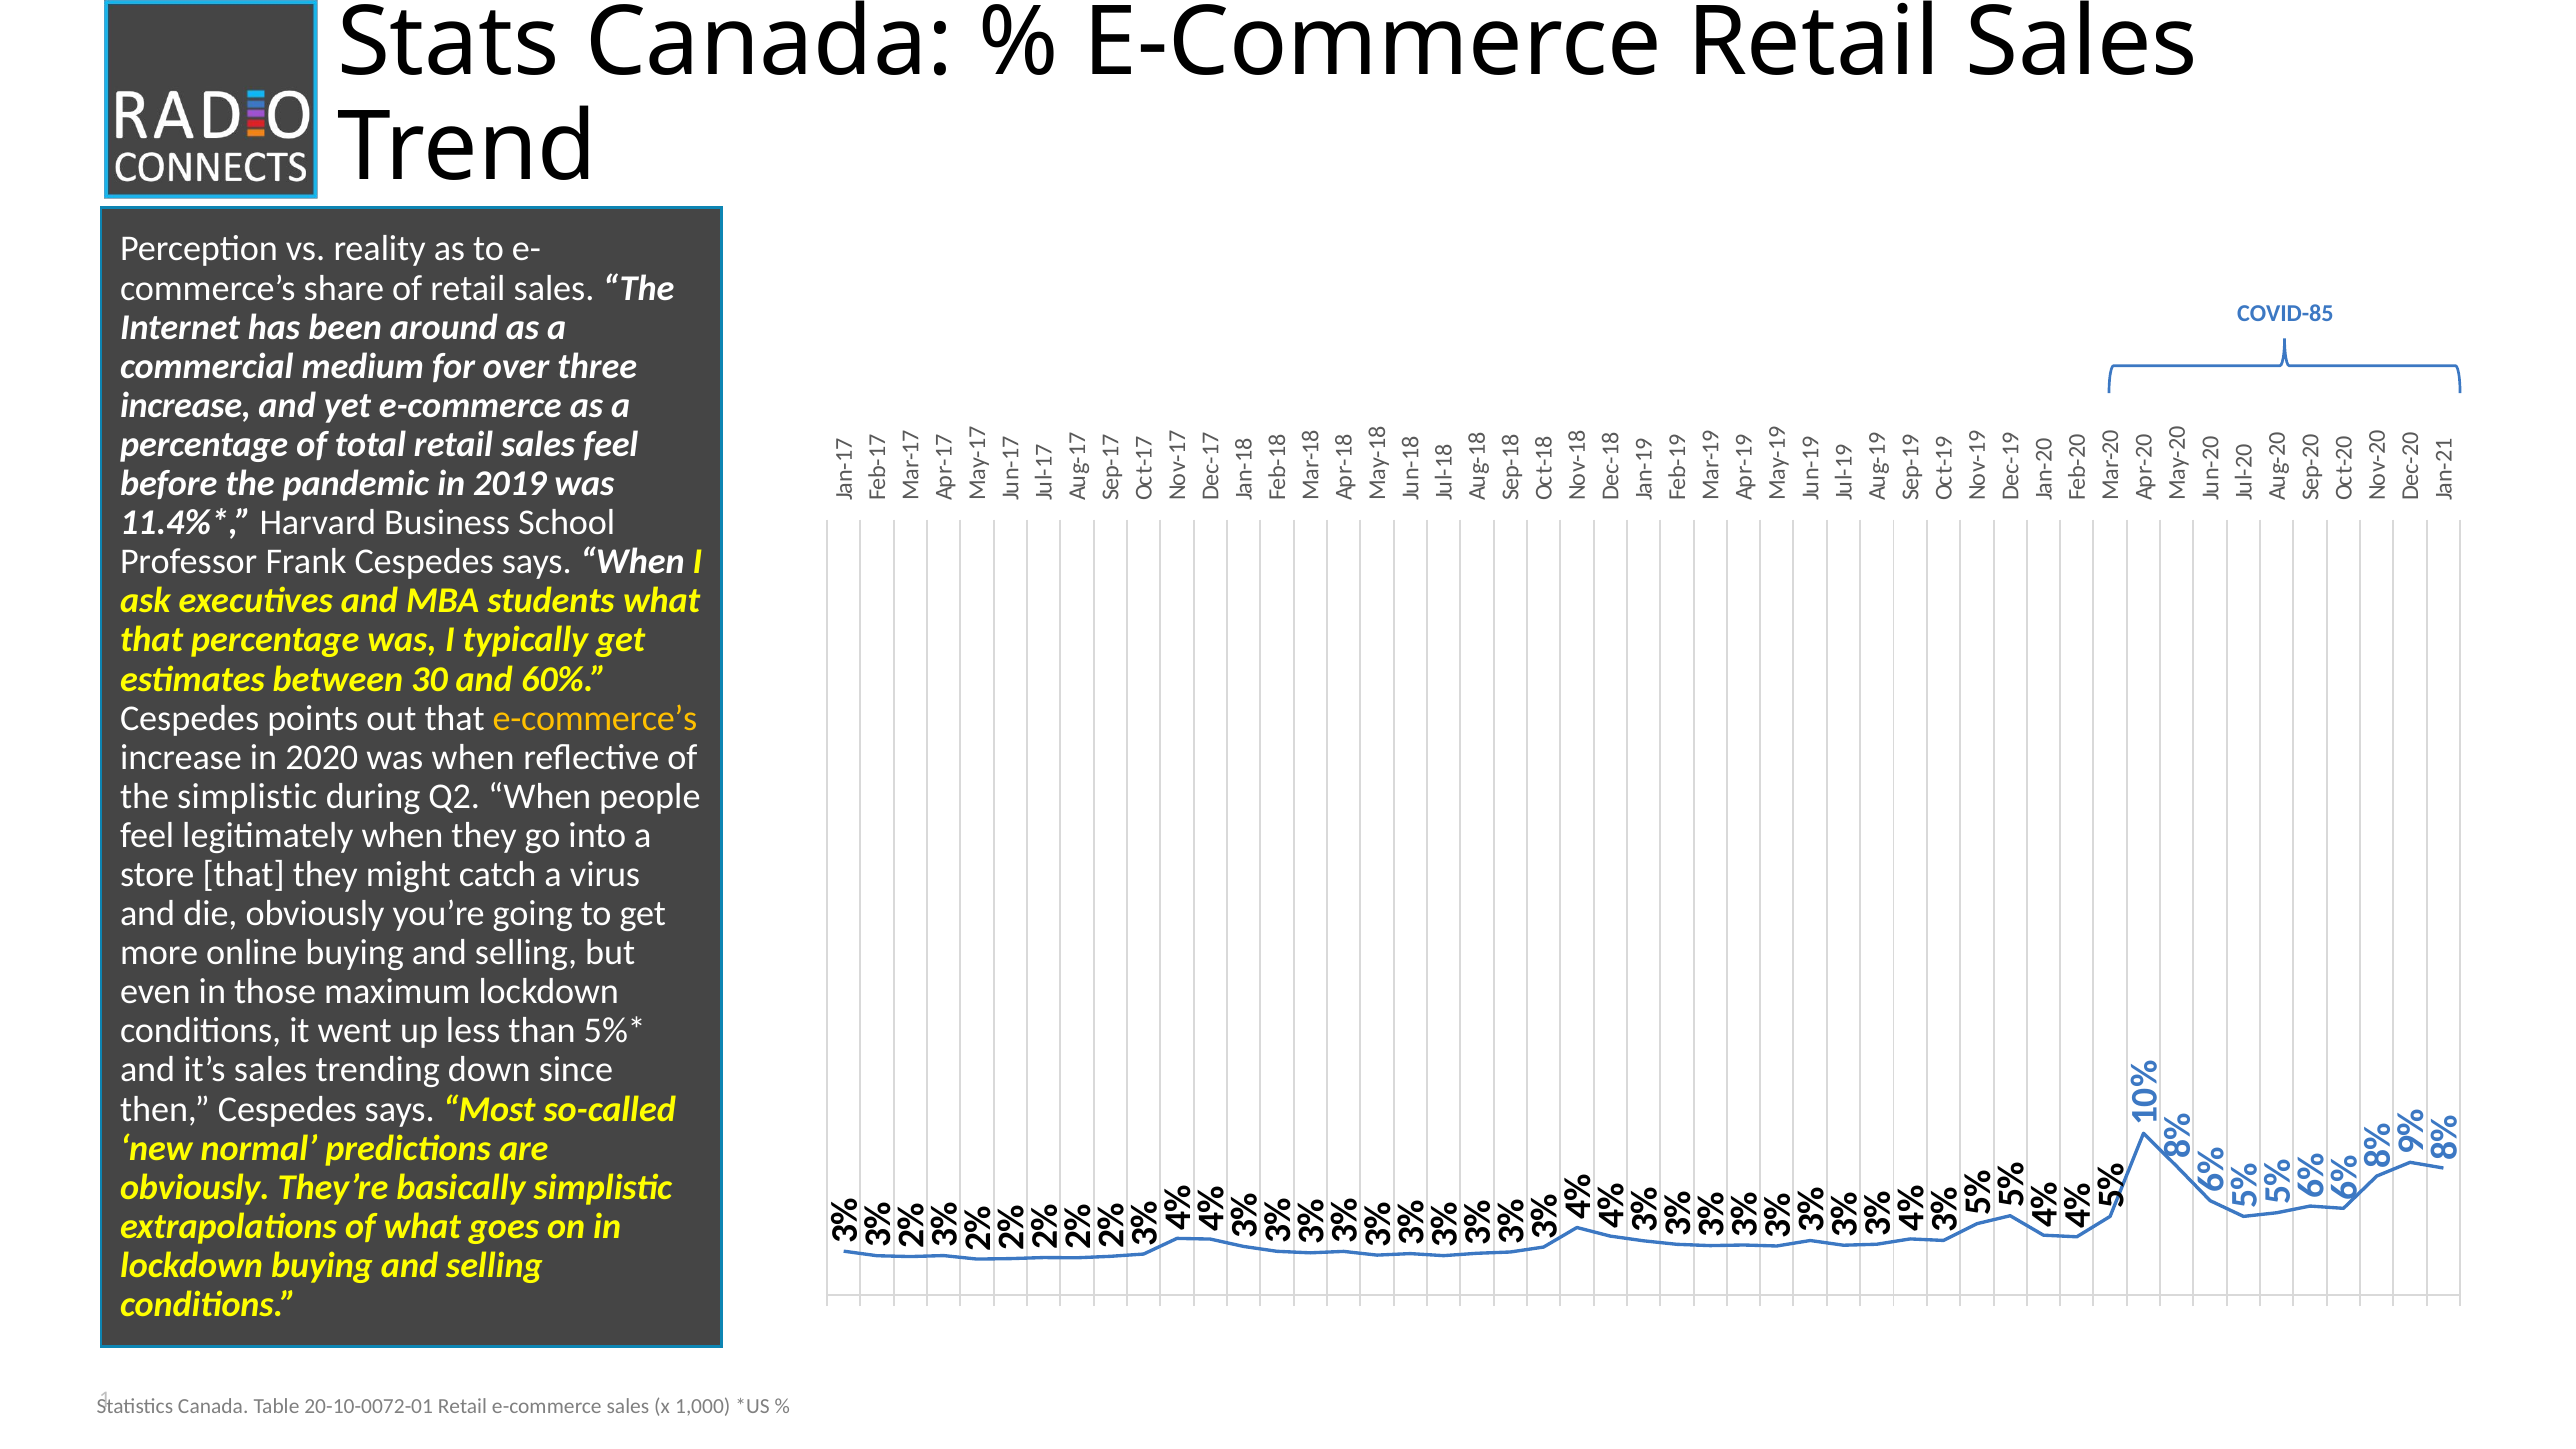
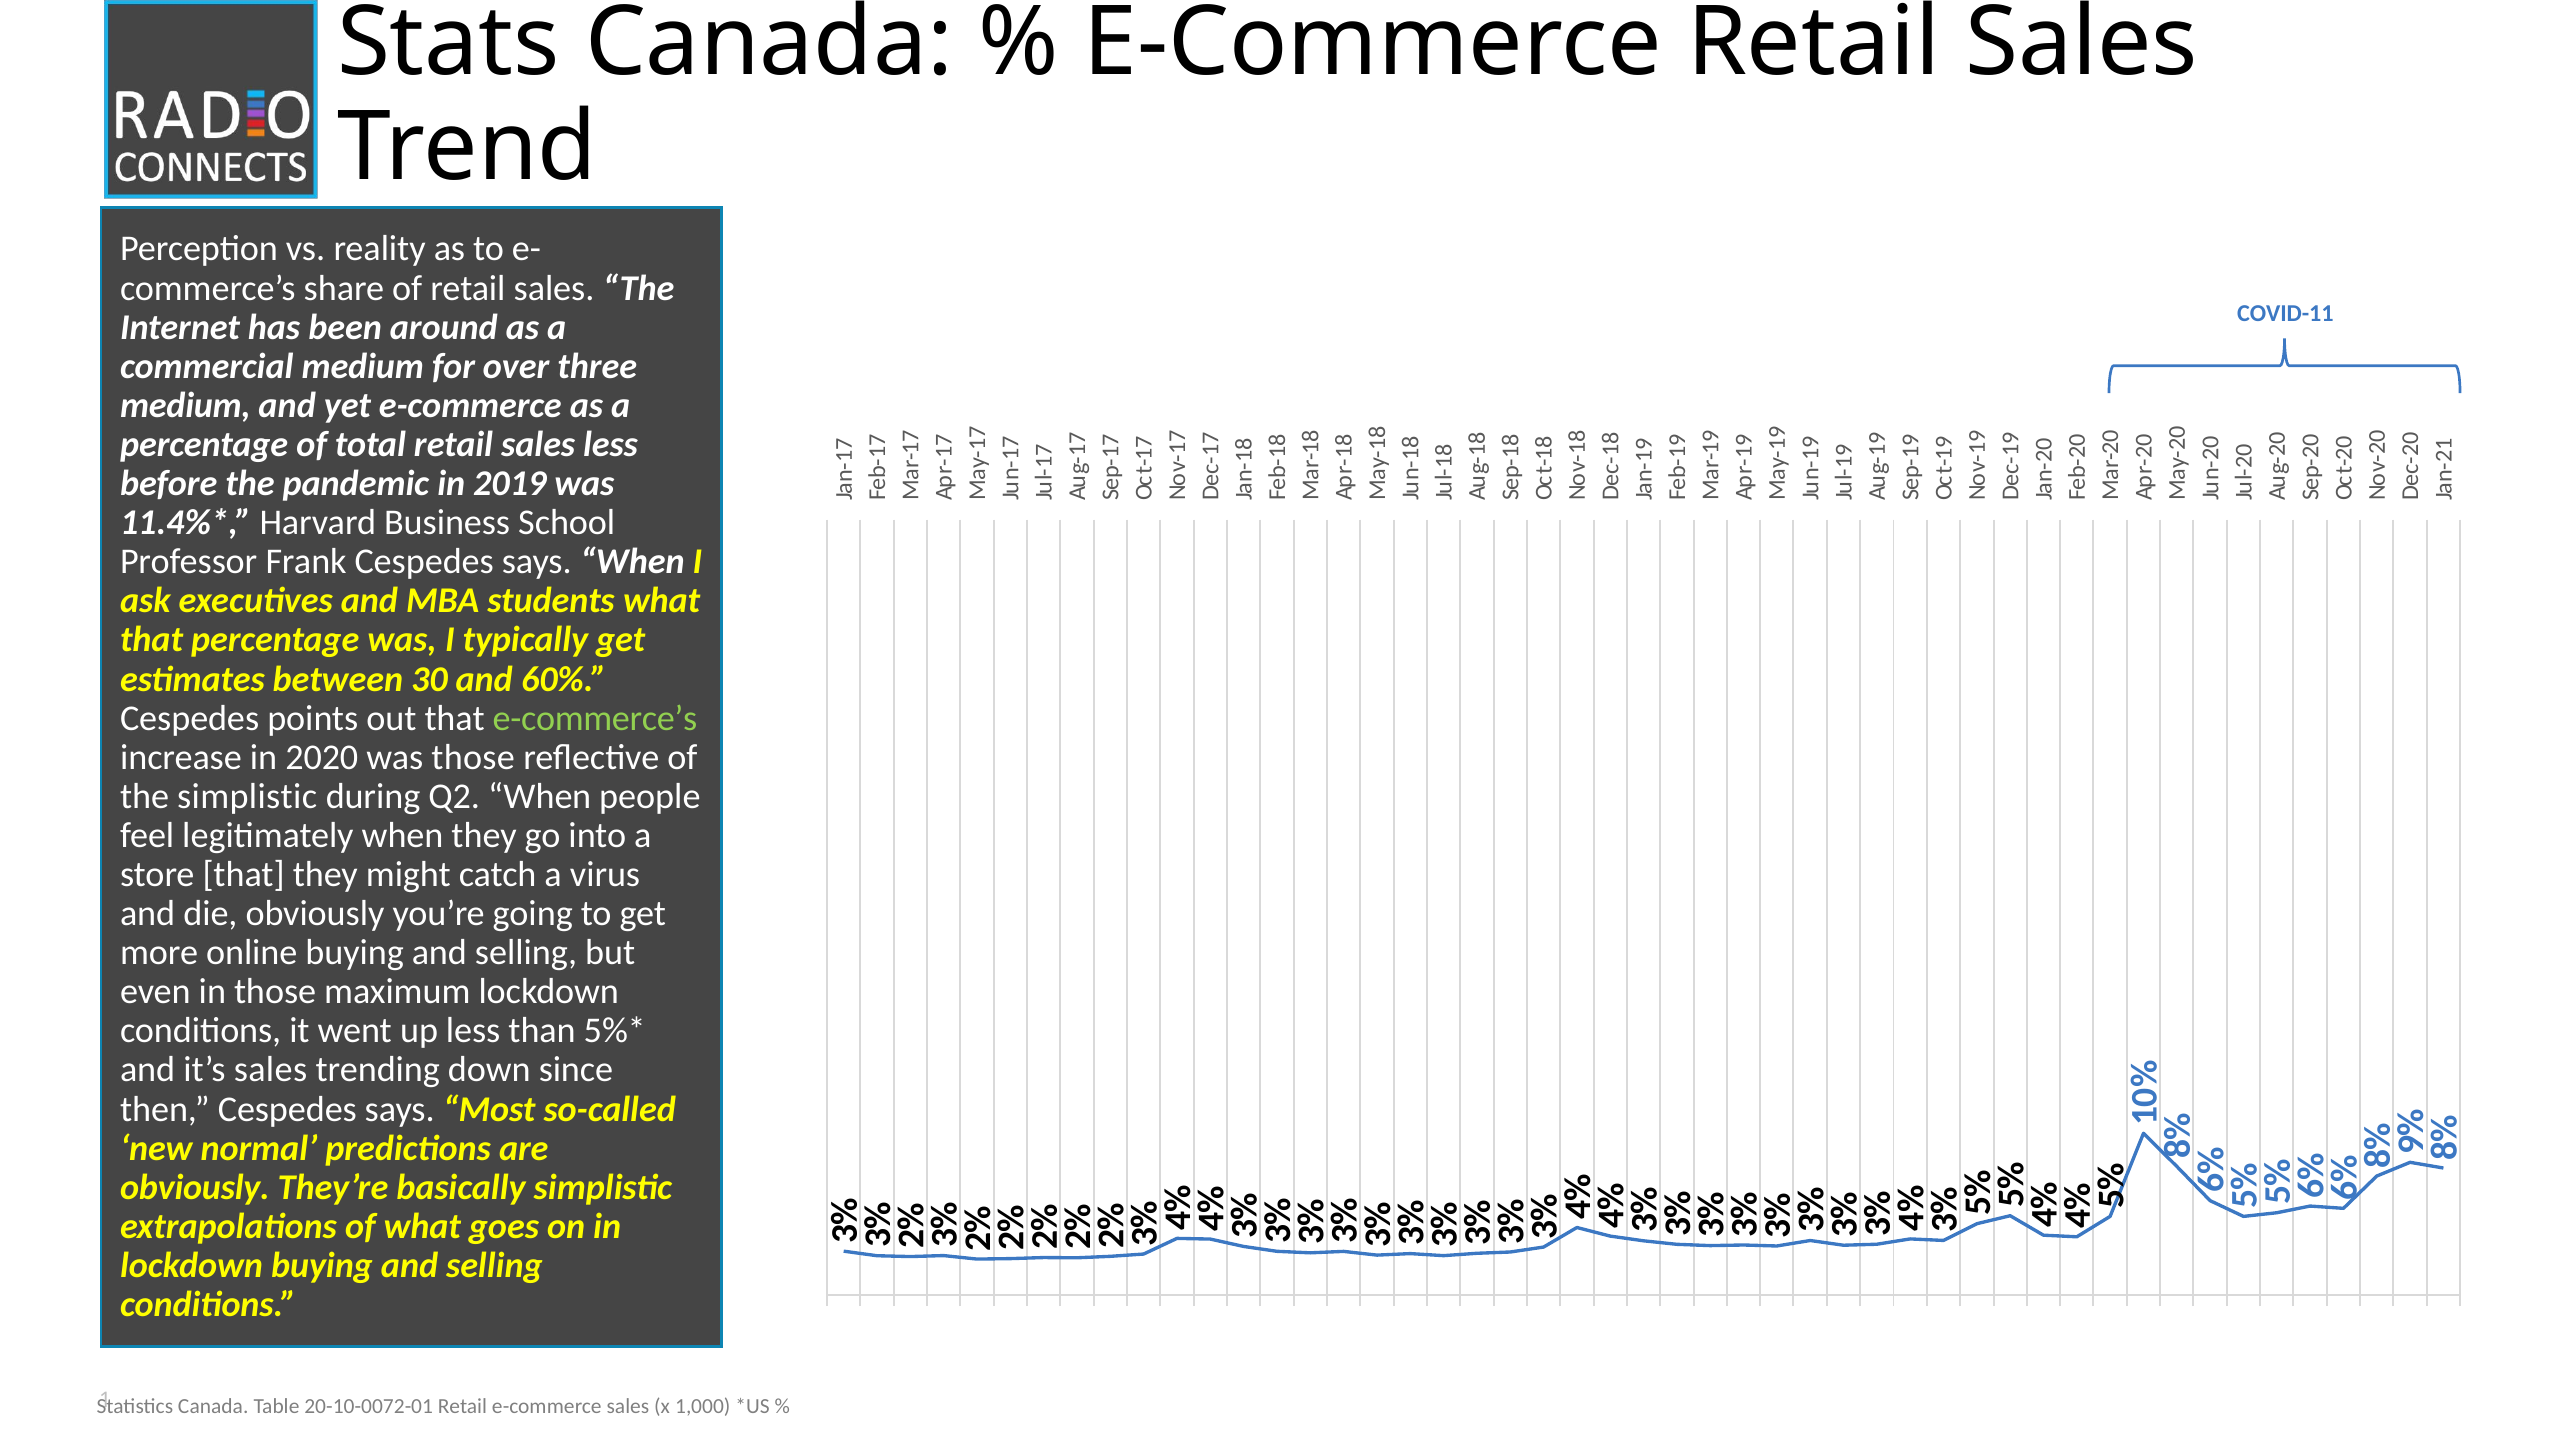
COVID-85: COVID-85 -> COVID-11
increase at (186, 405): increase -> medium
sales feel: feel -> less
e-commerce’s colour: yellow -> light green
was when: when -> those
